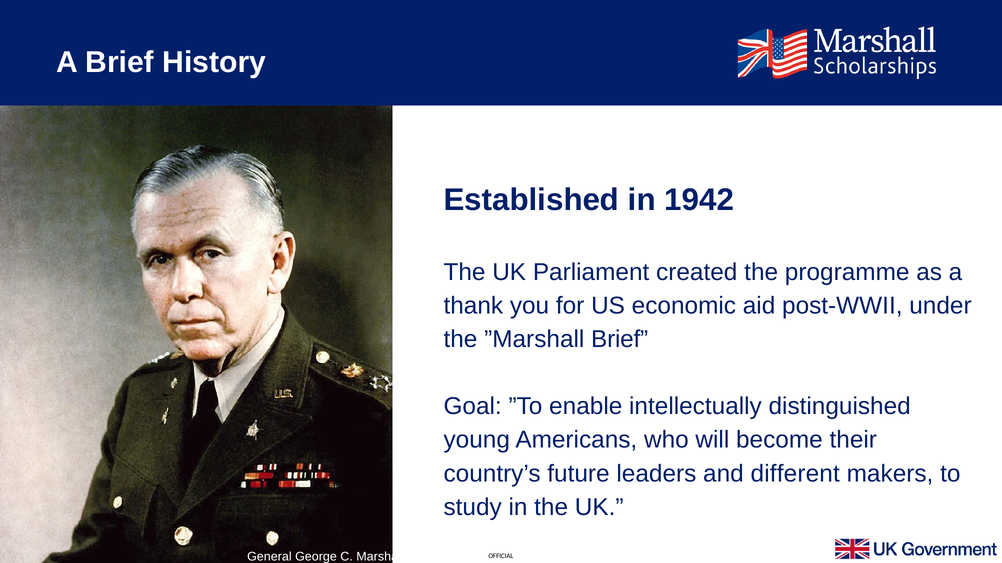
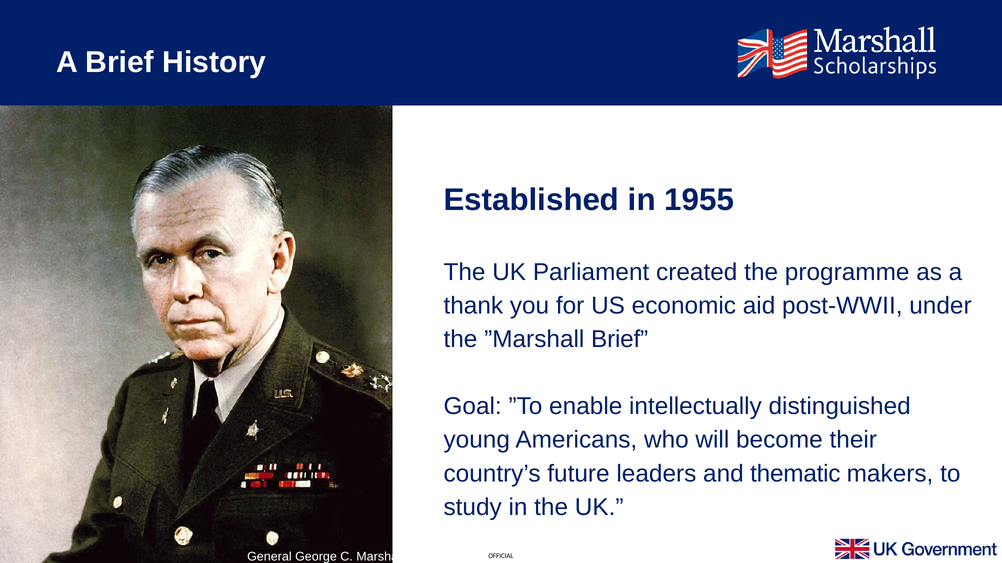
1942: 1942 -> 1955
different: different -> thematic
